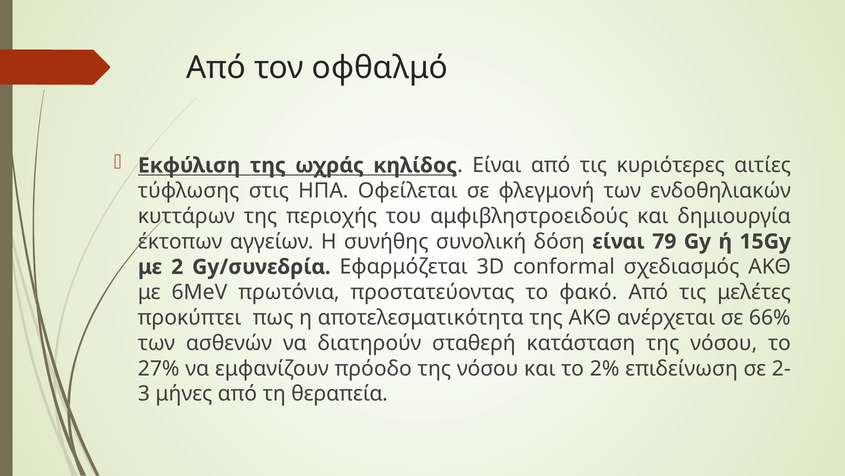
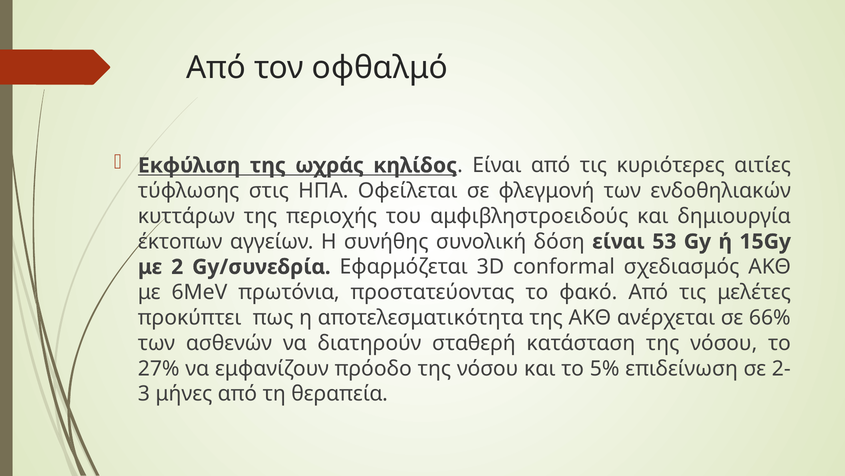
79: 79 -> 53
2%: 2% -> 5%
